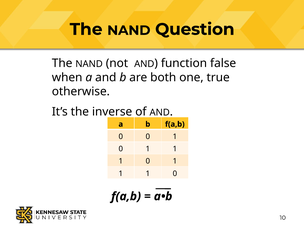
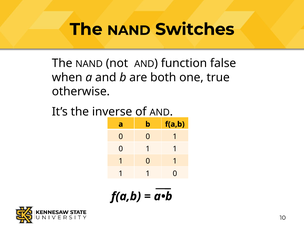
Question: Question -> Switches
